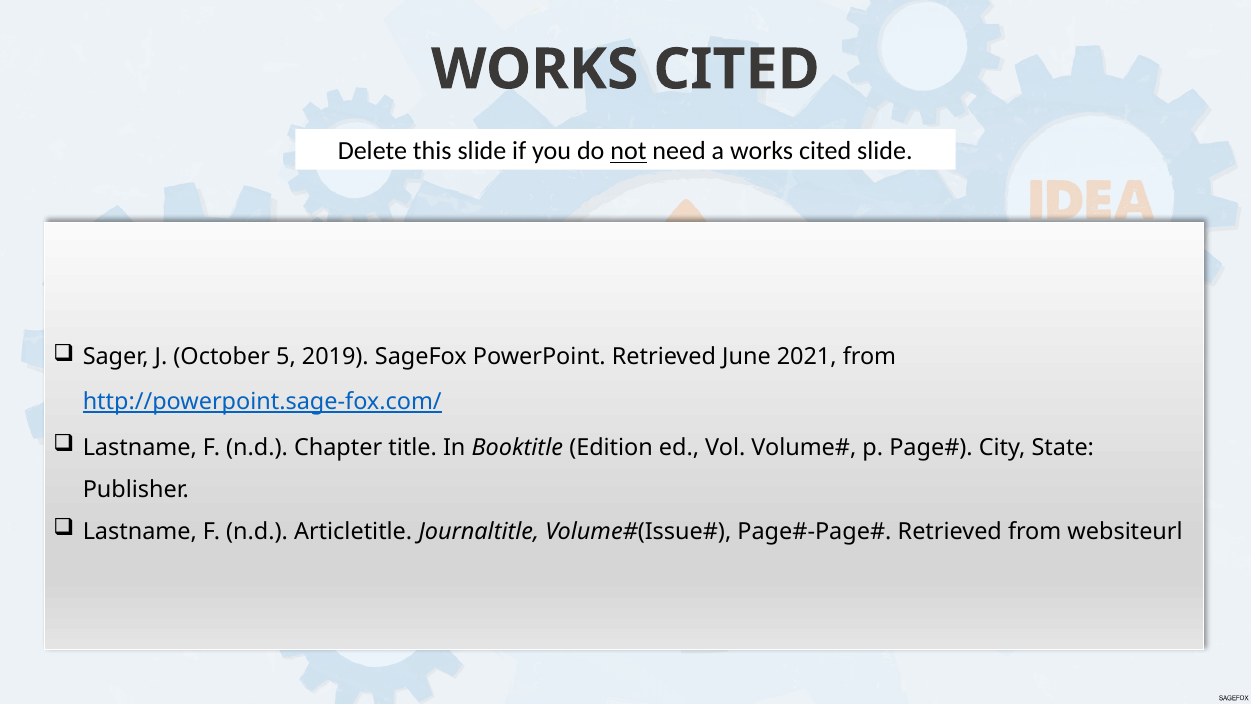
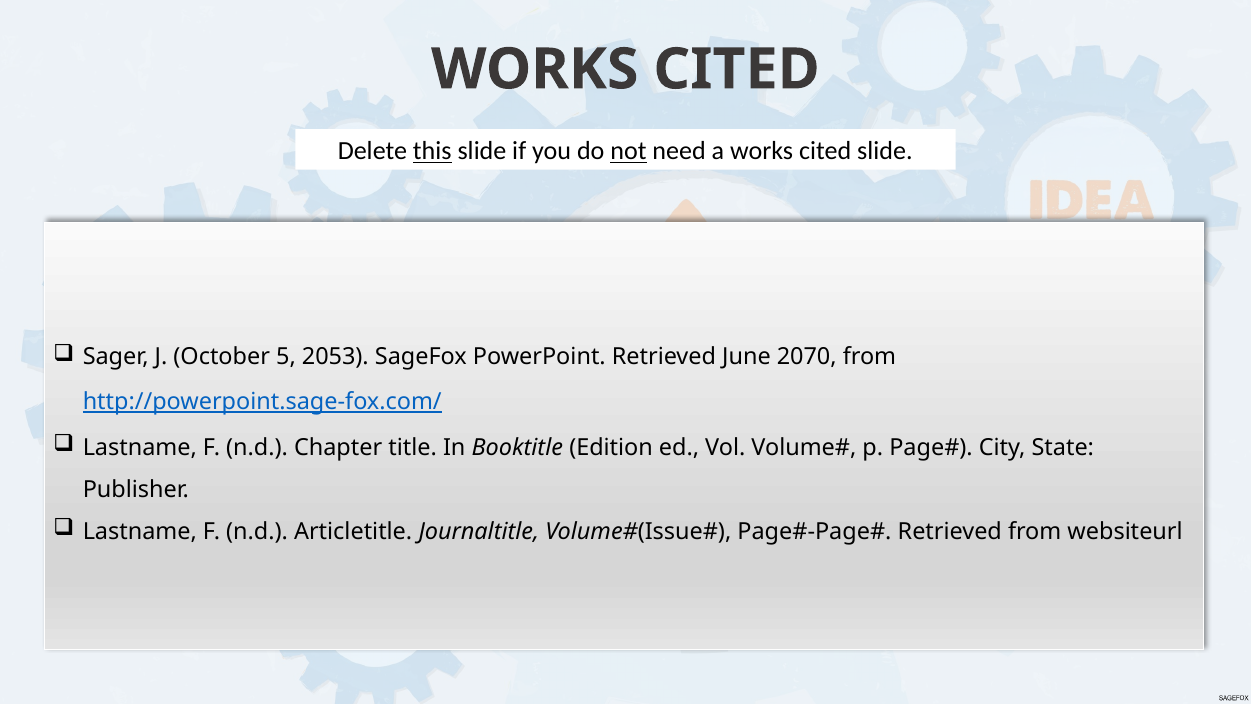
this underline: none -> present
2019: 2019 -> 2053
2021: 2021 -> 2070
